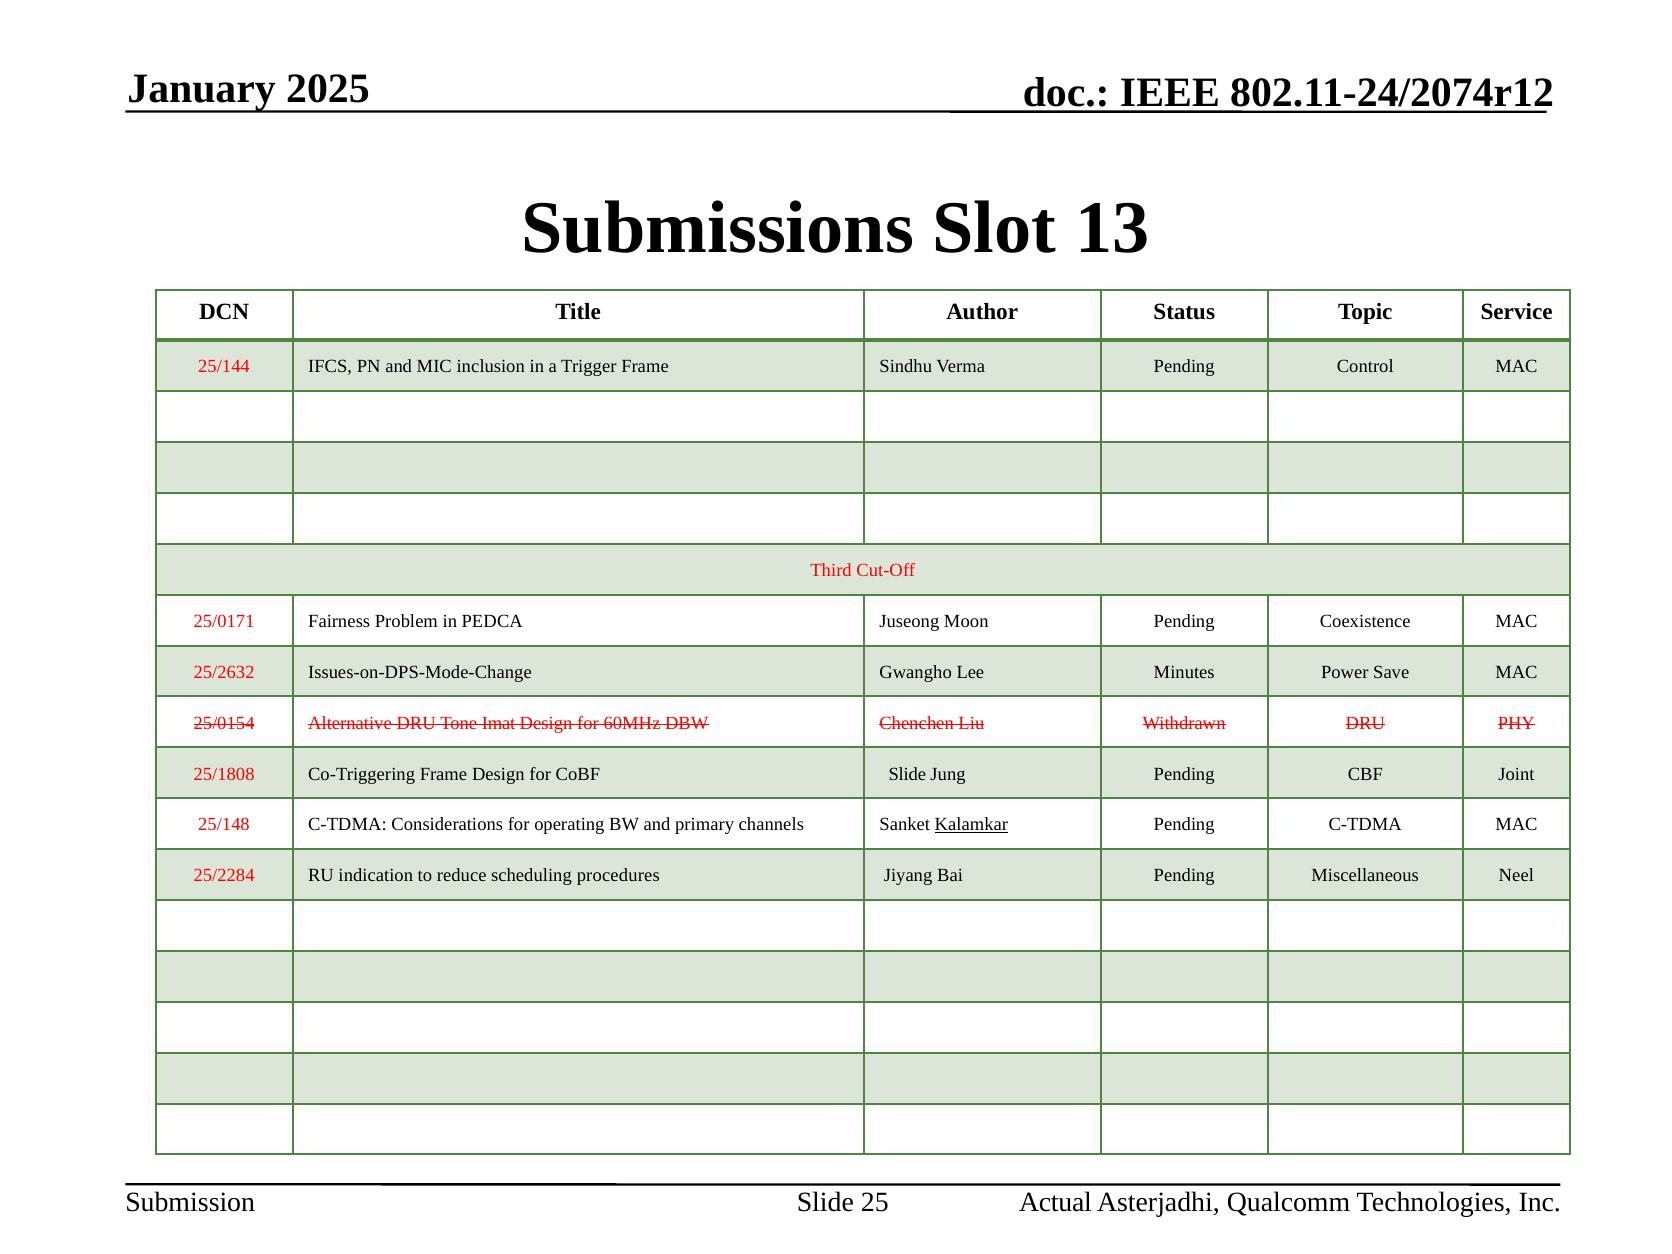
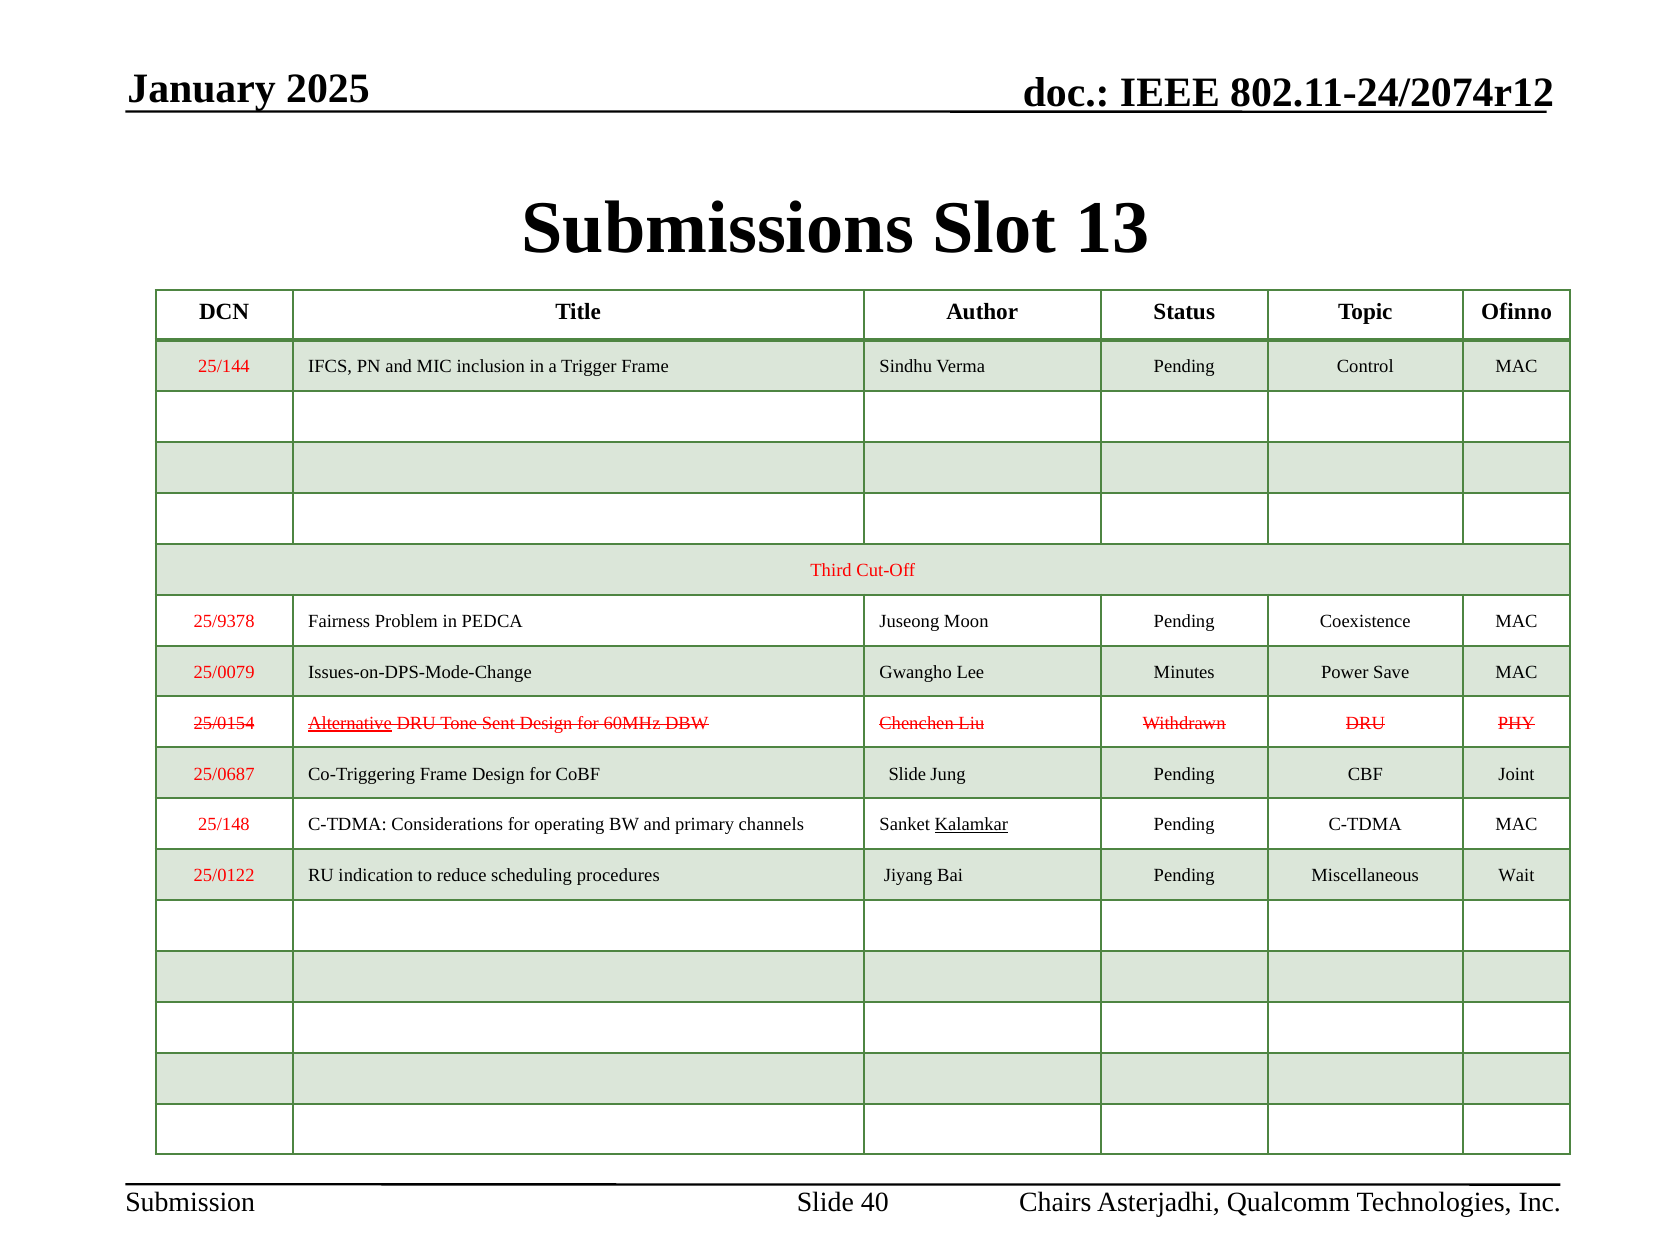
Service: Service -> Ofinno
25/0171: 25/0171 -> 25/9378
25/2632: 25/2632 -> 25/0079
Alternative underline: none -> present
Imat: Imat -> Sent
25/1808: 25/1808 -> 25/0687
25/2284: 25/2284 -> 25/0122
Neel: Neel -> Wait
25: 25 -> 40
Actual: Actual -> Chairs
